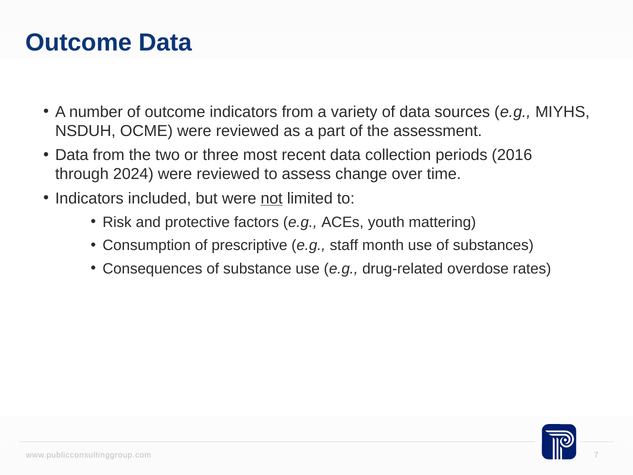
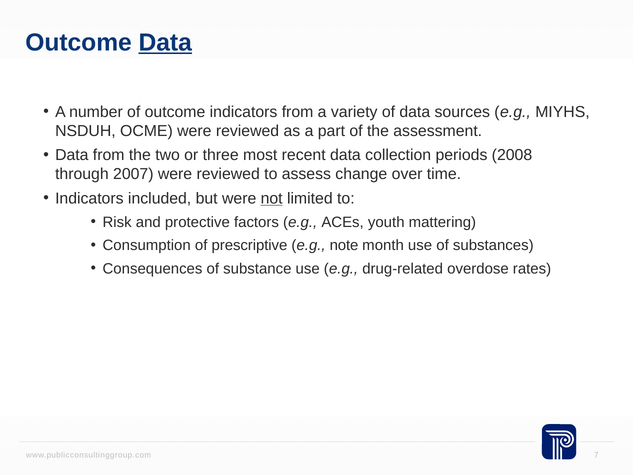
Data at (165, 43) underline: none -> present
2016: 2016 -> 2008
2024: 2024 -> 2007
staff: staff -> note
